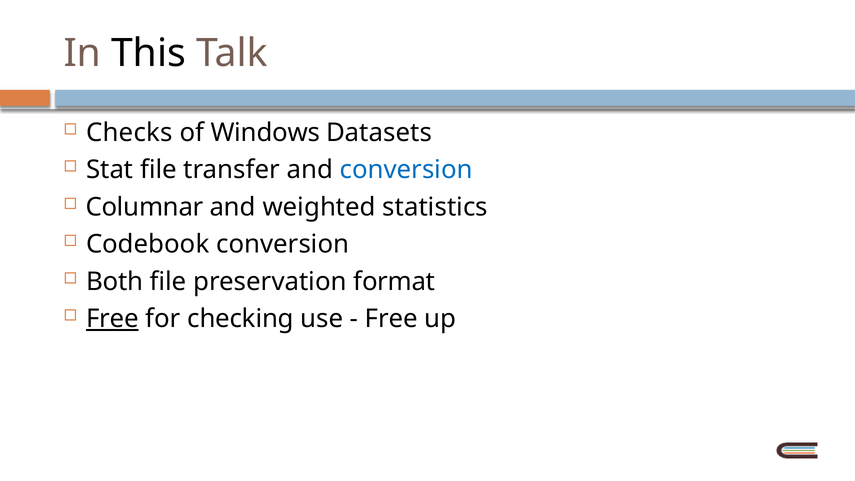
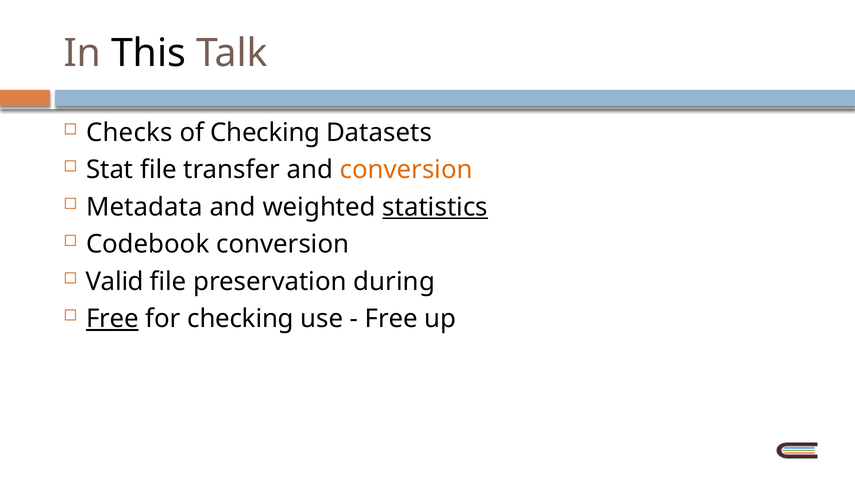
of Windows: Windows -> Checking
conversion at (406, 170) colour: blue -> orange
Columnar: Columnar -> Metadata
statistics underline: none -> present
Both: Both -> Valid
format: format -> during
